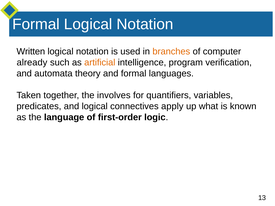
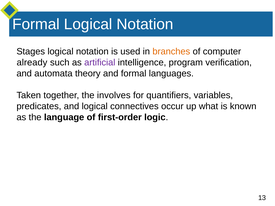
Written: Written -> Stages
artificial colour: orange -> purple
apply: apply -> occur
